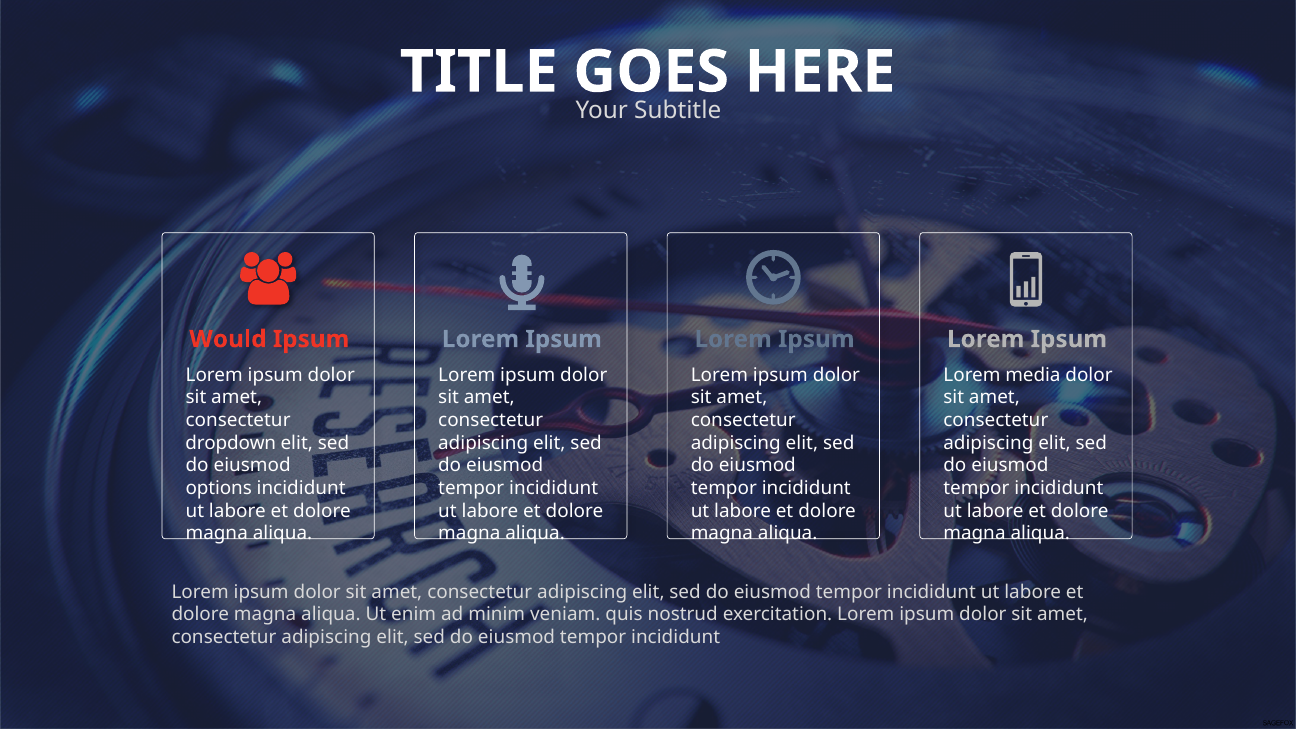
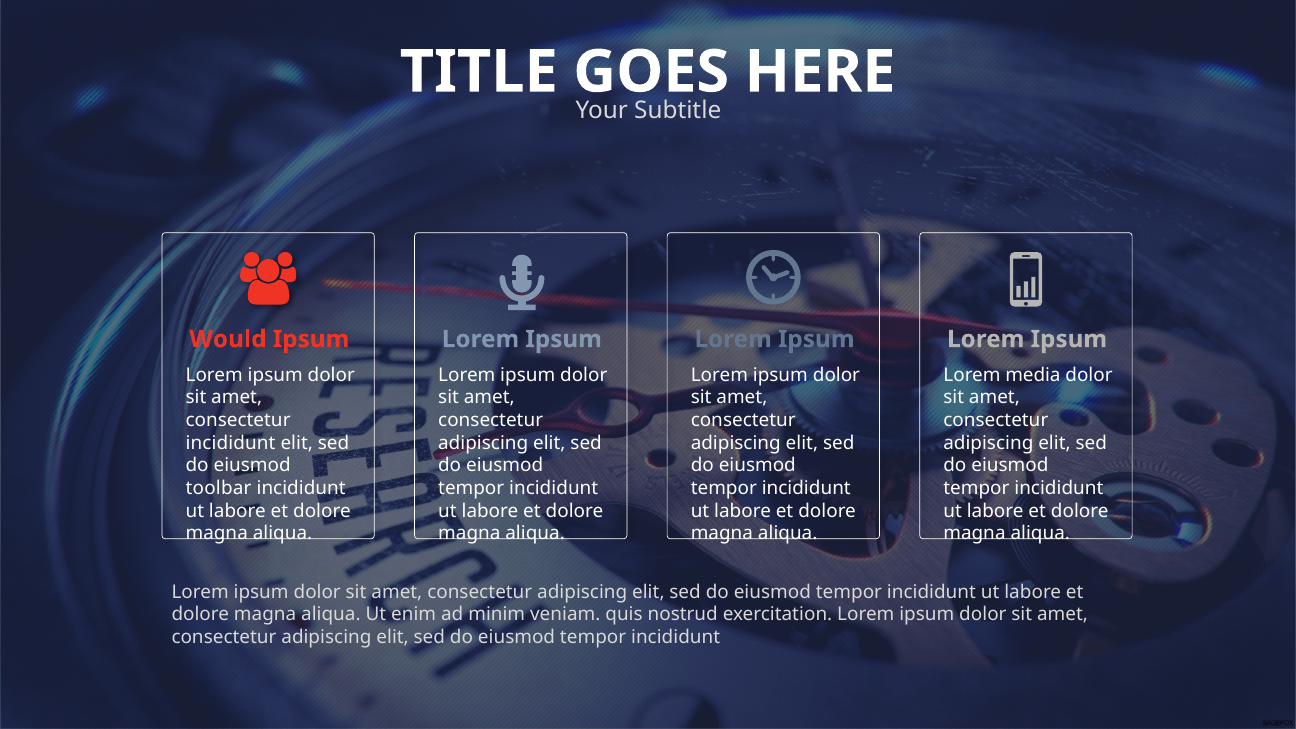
dropdown at (231, 443): dropdown -> incididunt
options: options -> toolbar
